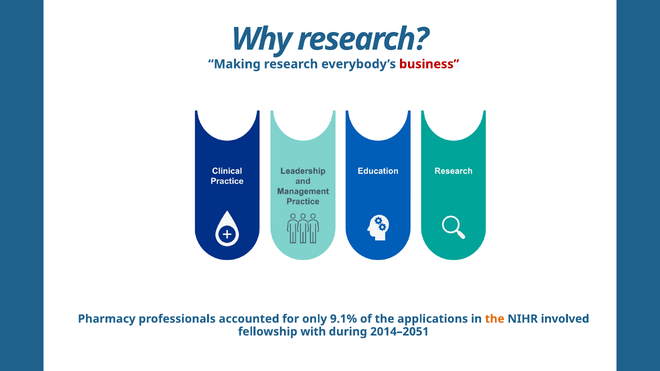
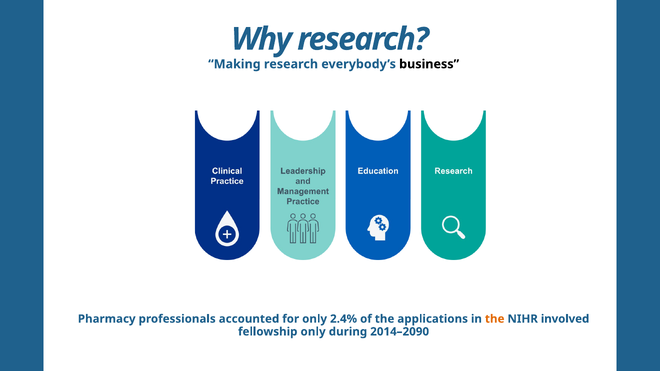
business colour: red -> black
9.1%: 9.1% -> 2.4%
fellowship with: with -> only
2014–2051: 2014–2051 -> 2014–2090
